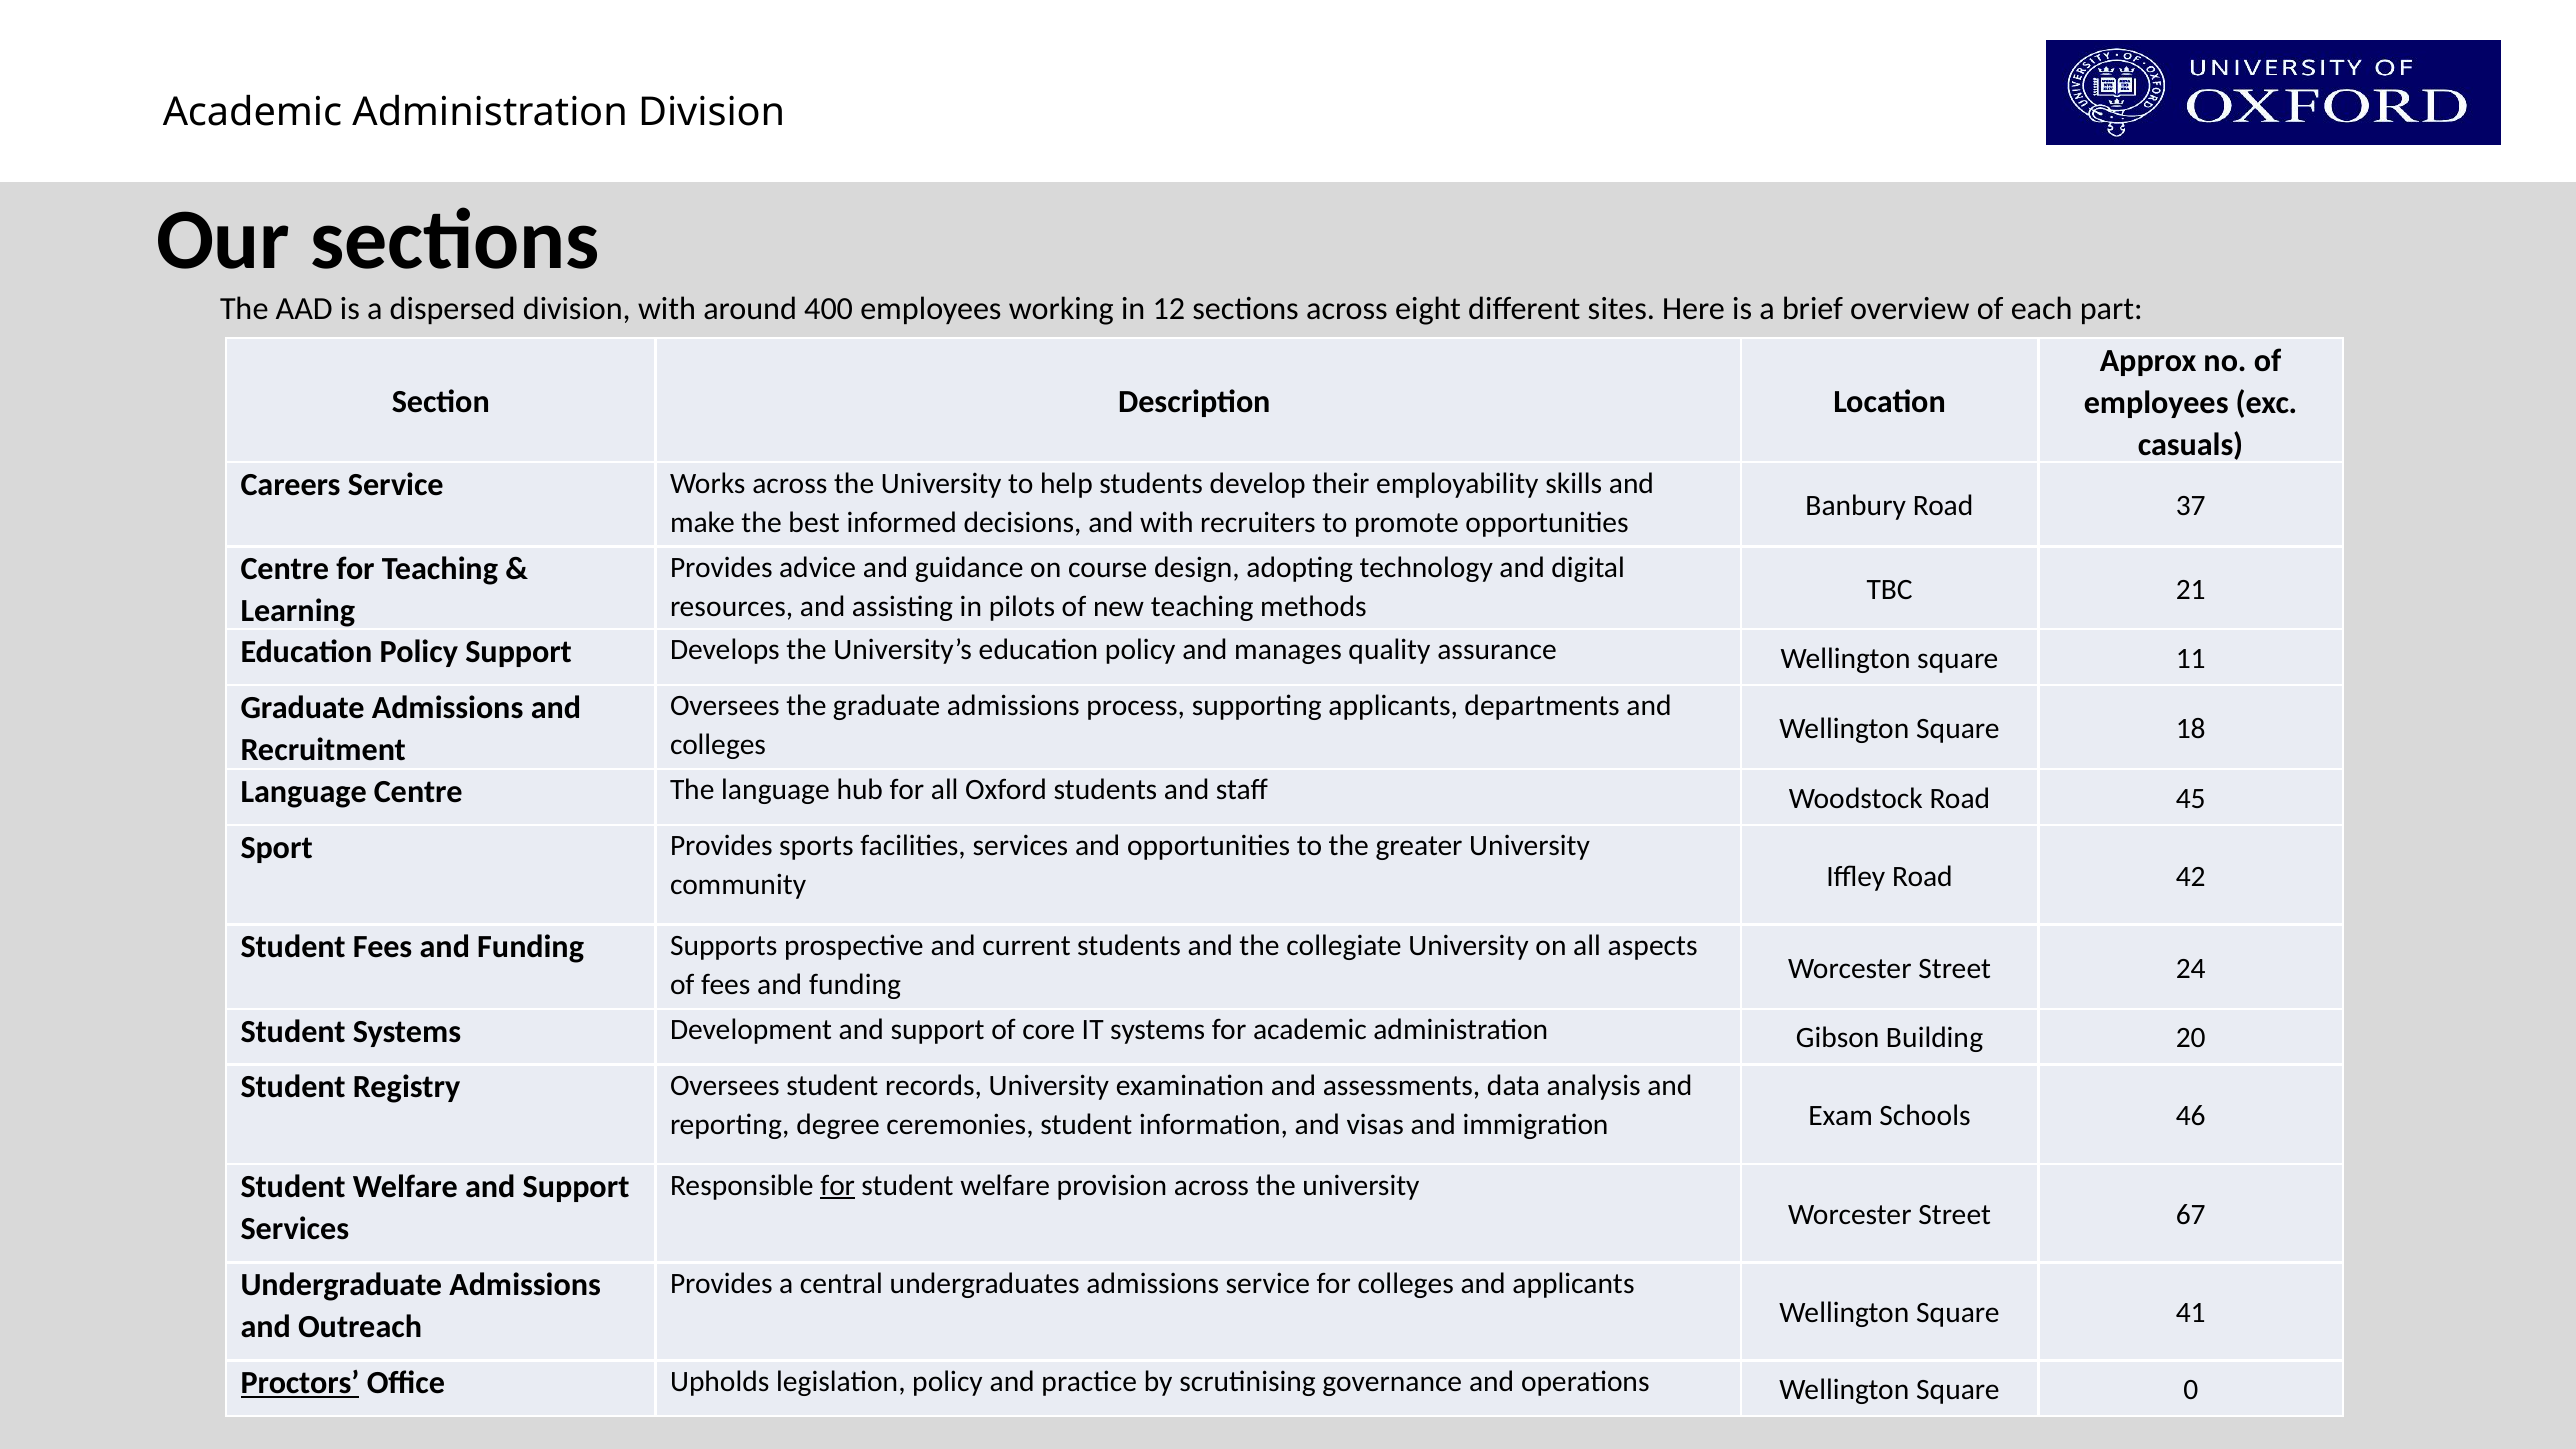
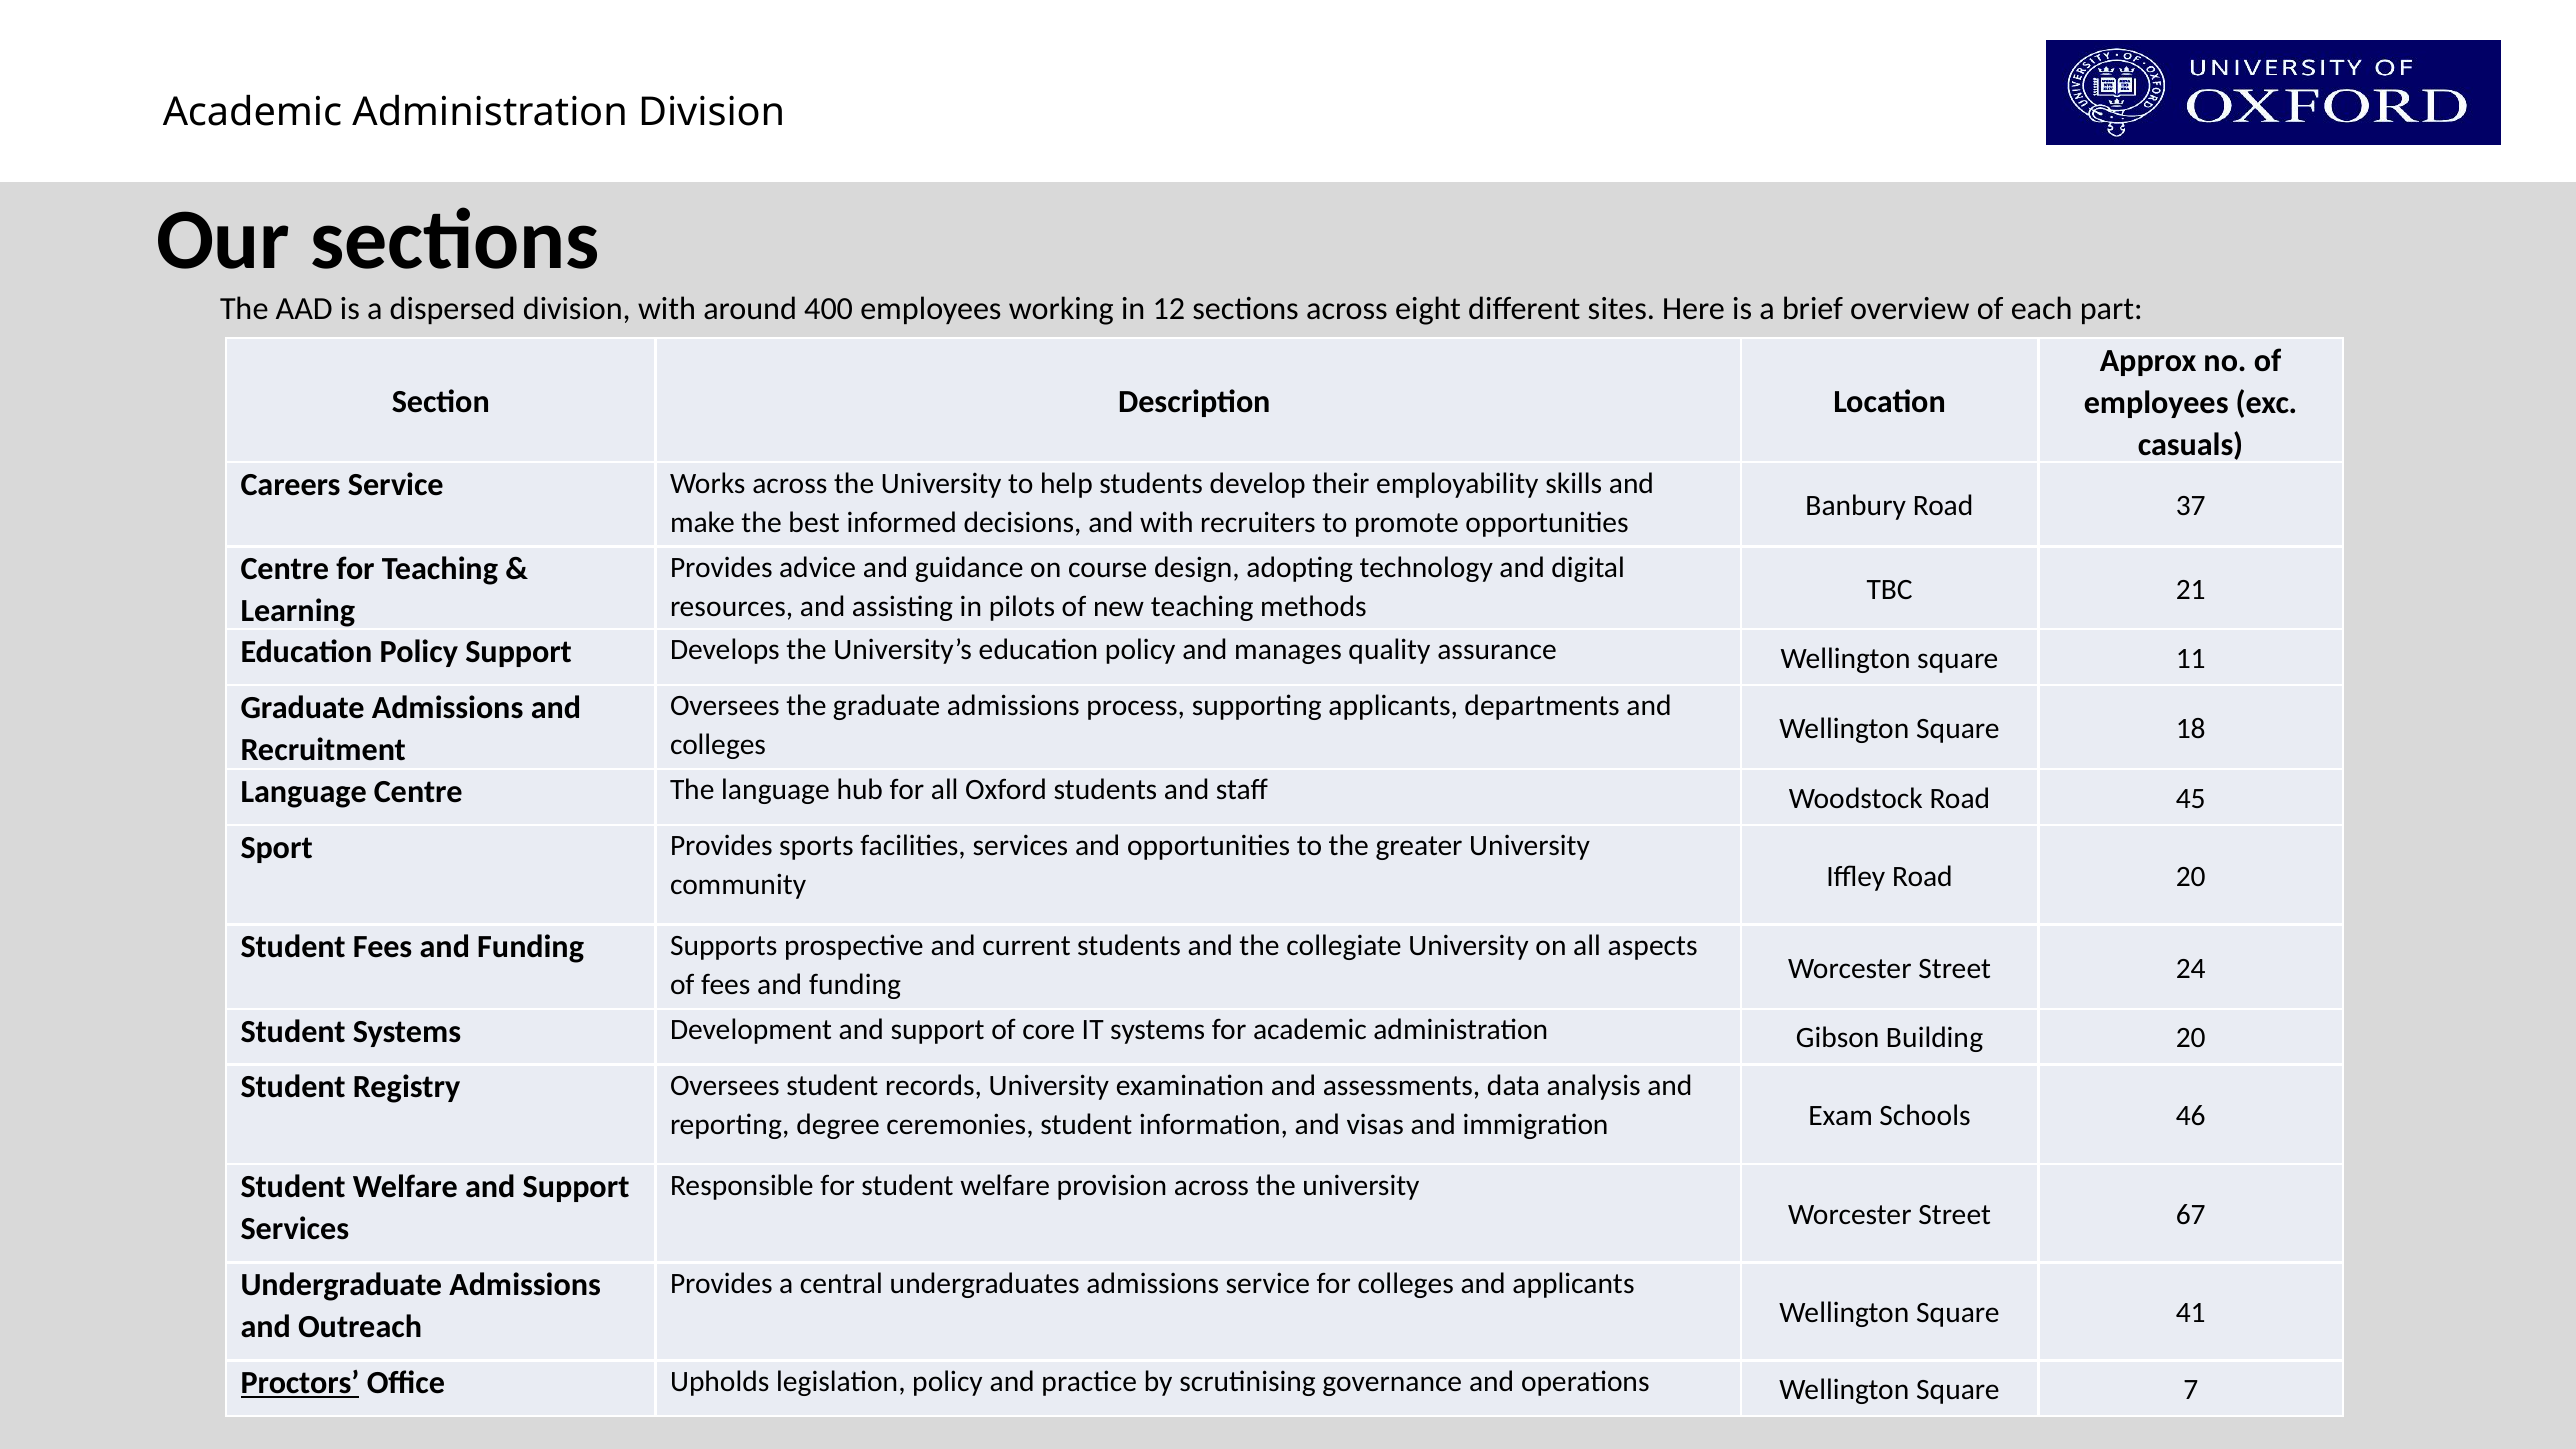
Road 42: 42 -> 20
for at (838, 1185) underline: present -> none
0: 0 -> 7
